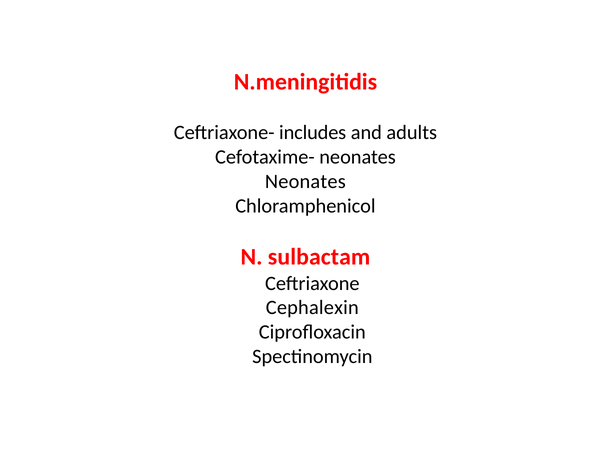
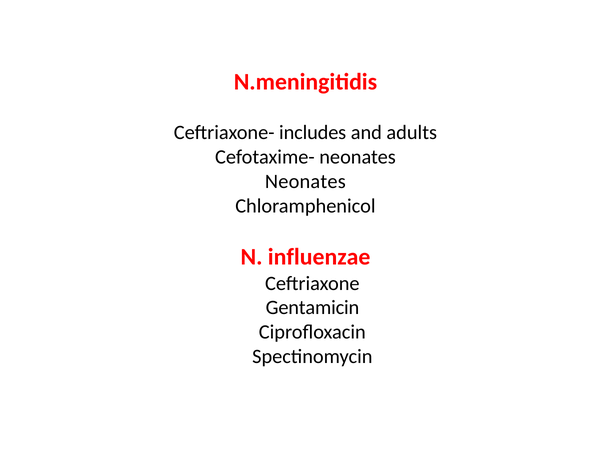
sulbactam: sulbactam -> influenzae
Cephalexin: Cephalexin -> Gentamicin
